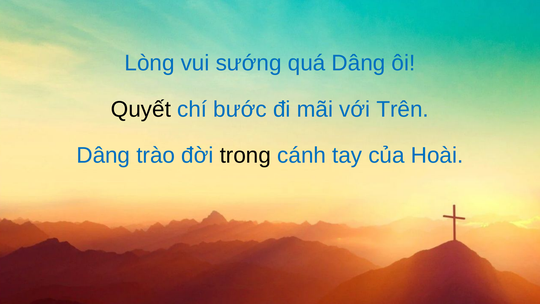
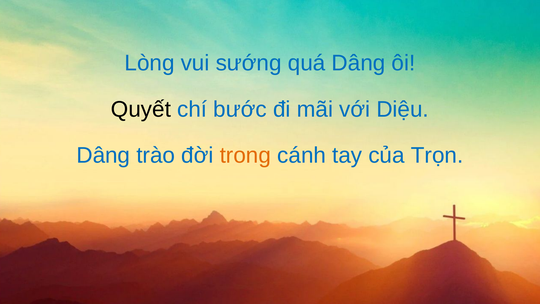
Trên: Trên -> Diệu
trong colour: black -> orange
Hoài: Hoài -> Trọn
